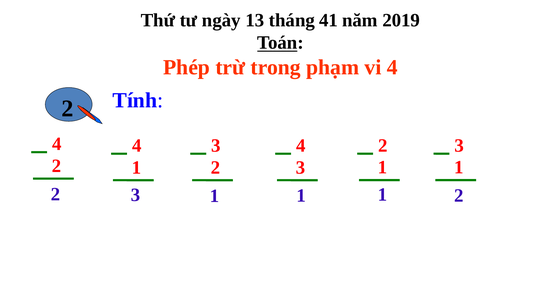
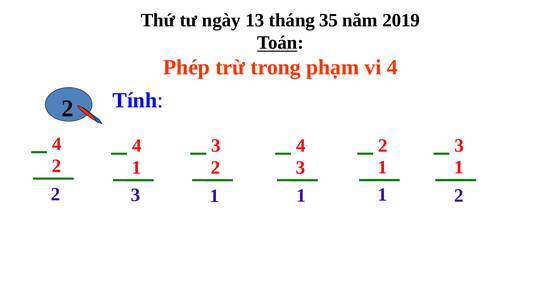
41: 41 -> 35
